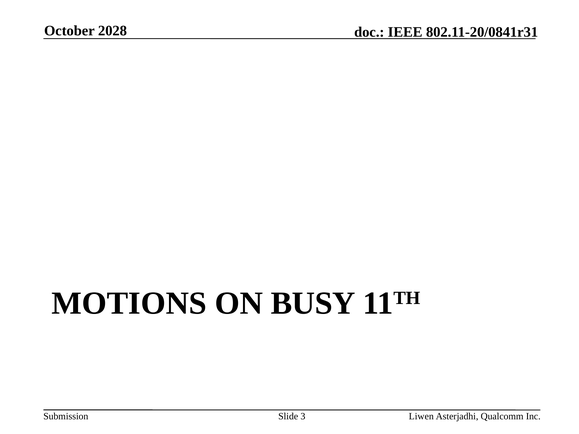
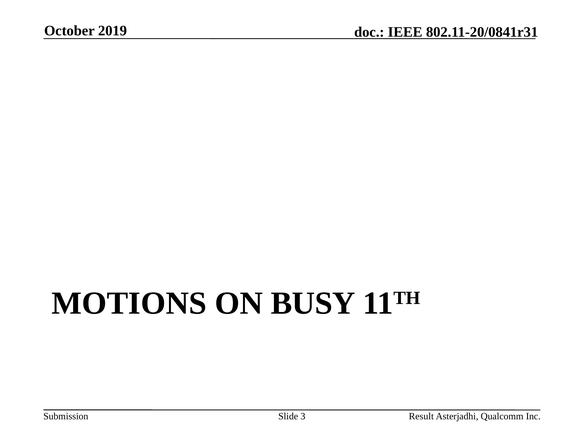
2028: 2028 -> 2019
Liwen: Liwen -> Result
